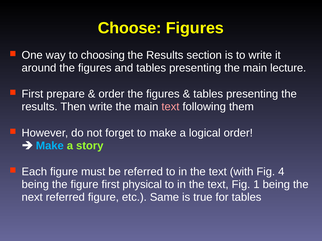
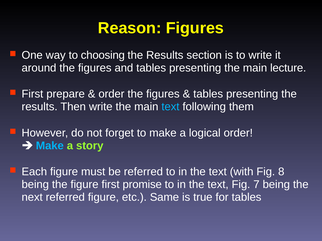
Choose: Choose -> Reason
text at (170, 107) colour: pink -> light blue
4: 4 -> 8
physical: physical -> promise
1: 1 -> 7
